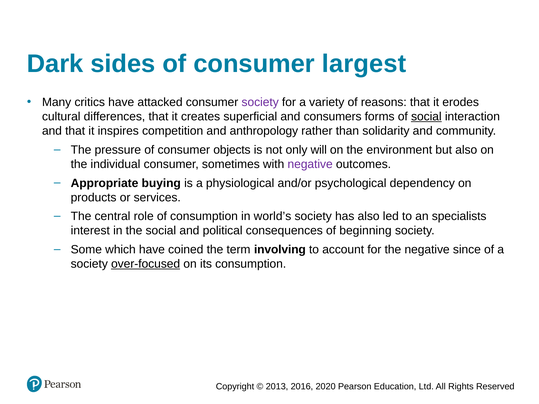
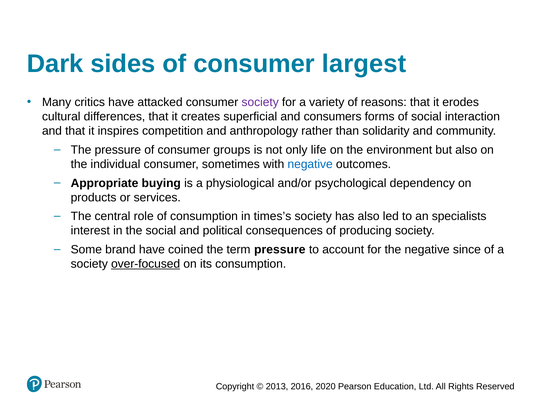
social at (426, 117) underline: present -> none
objects: objects -> groups
will: will -> life
negative at (310, 164) colour: purple -> blue
world’s: world’s -> times’s
beginning: beginning -> producing
which: which -> brand
term involving: involving -> pressure
